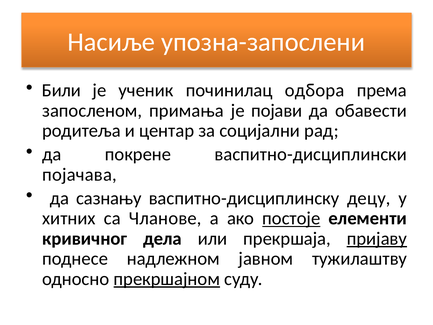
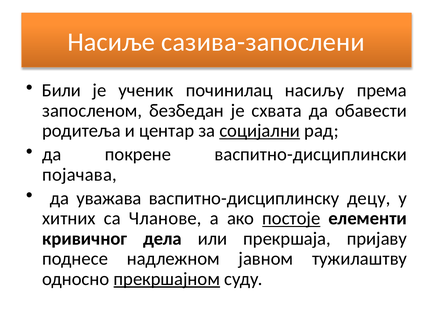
упозна-запослени: упозна-запослени -> сазива-запослени
одбора: одбора -> насиљу
примања: примања -> безбедан
појави: појави -> схвата
социјални underline: none -> present
сазнању: сазнању -> уважава
пријаву underline: present -> none
